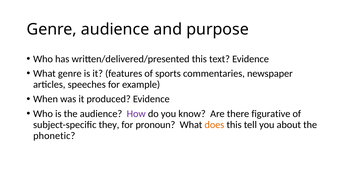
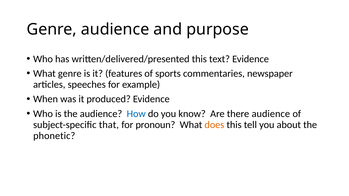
How colour: purple -> blue
there figurative: figurative -> audience
they: they -> that
